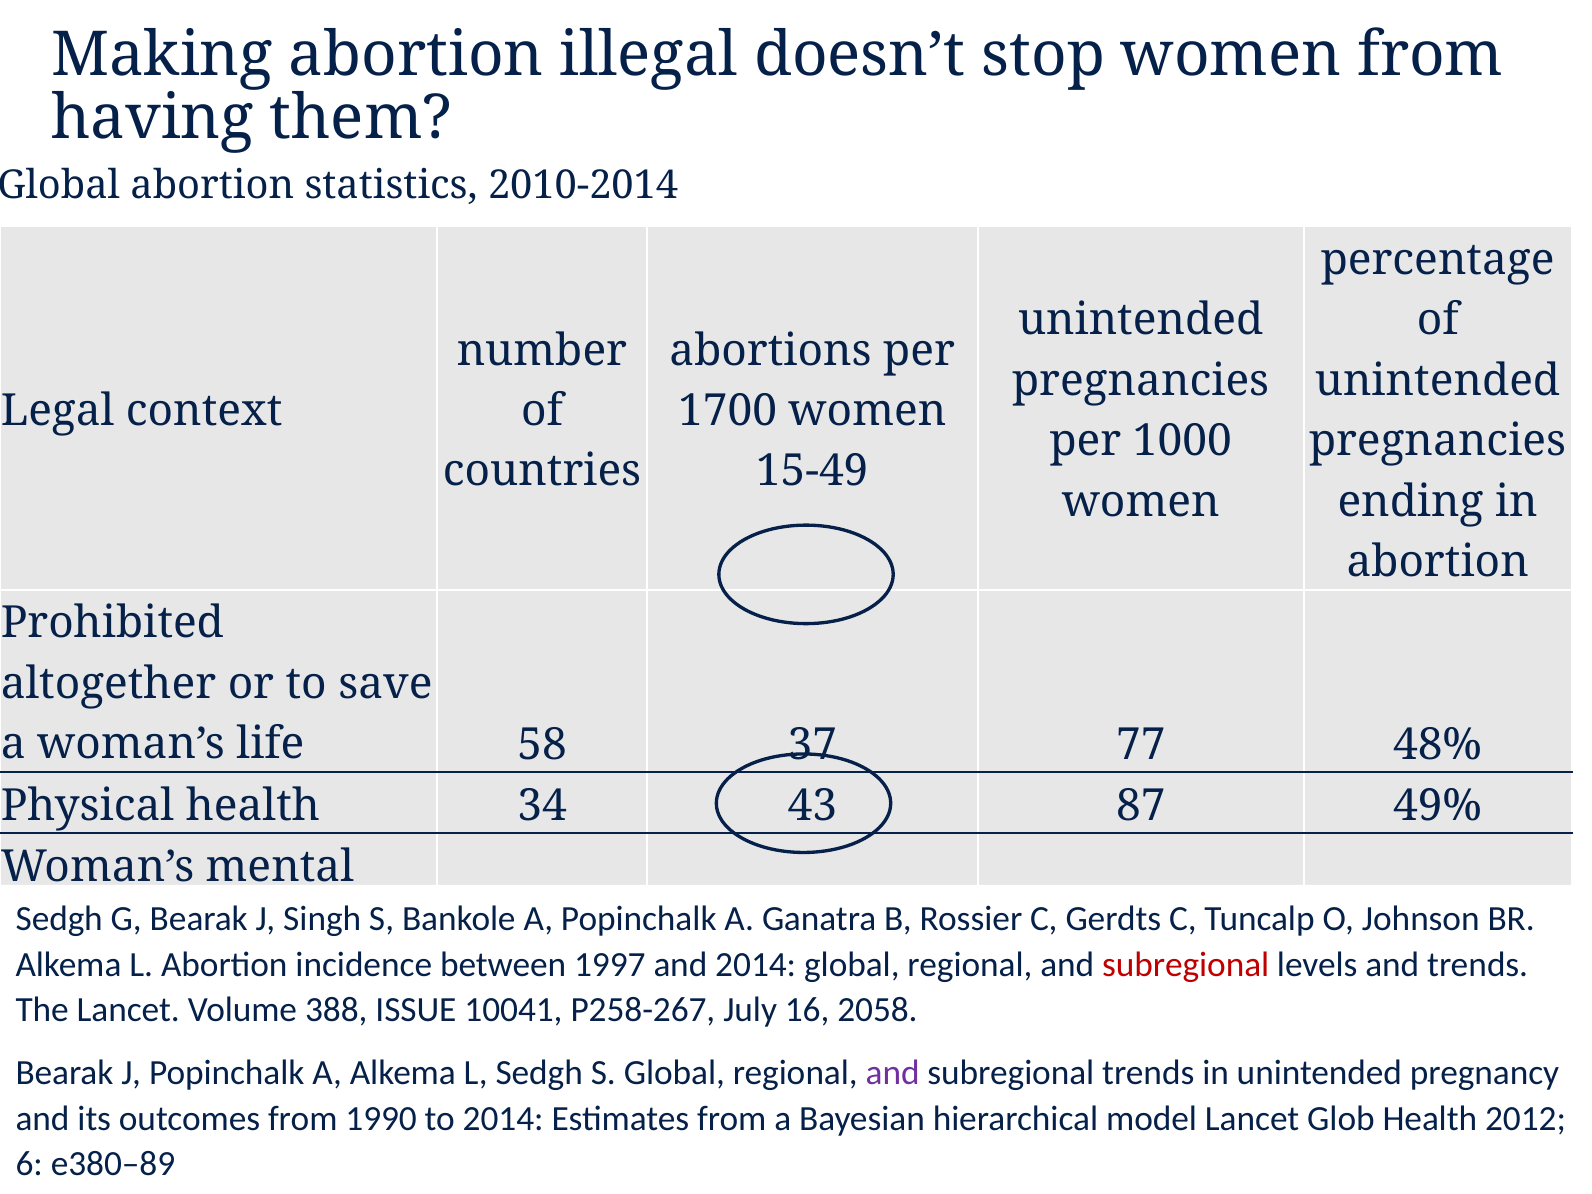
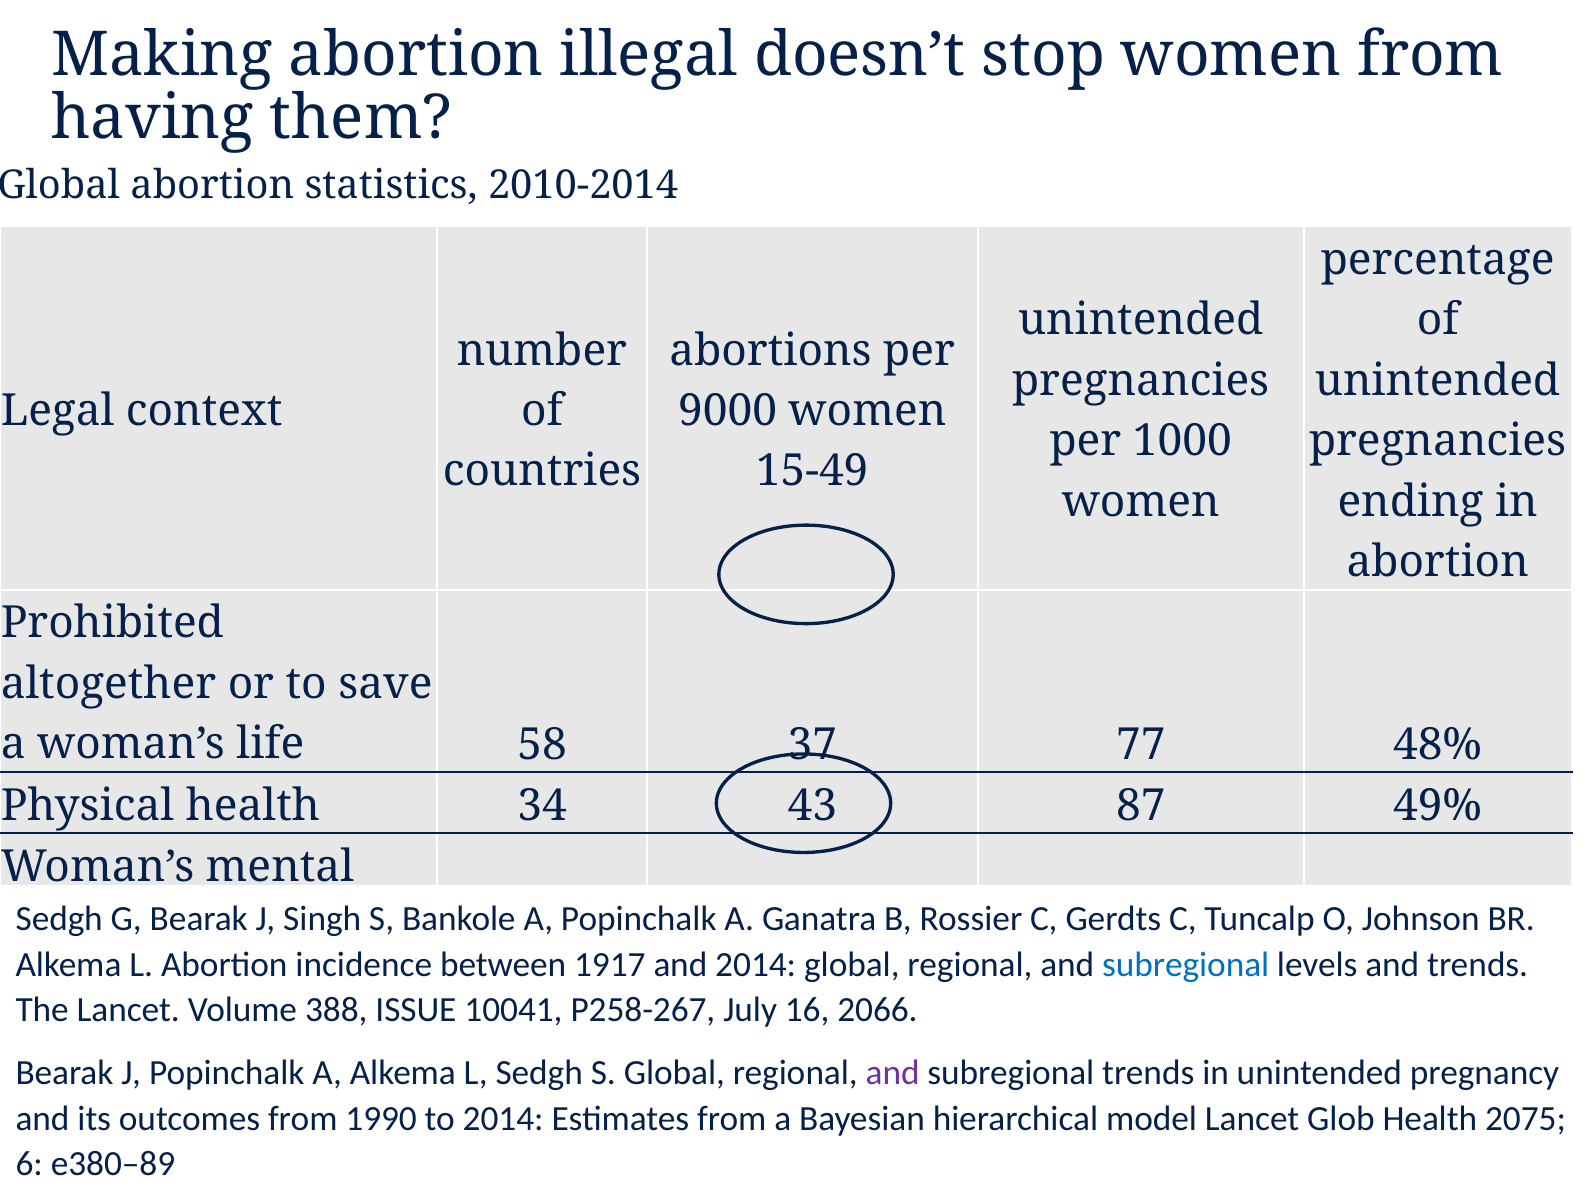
1700: 1700 -> 9000
1997: 1997 -> 1917
subregional at (1186, 965) colour: red -> blue
2058: 2058 -> 2066
2012: 2012 -> 2075
